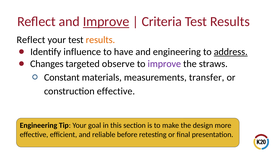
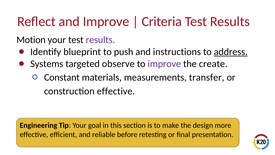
Improve at (106, 22) underline: present -> none
Reflect at (31, 40): Reflect -> Motion
results at (100, 40) colour: orange -> purple
influence: influence -> blueprint
have: have -> push
and engineering: engineering -> instructions
Changes: Changes -> Systems
straws: straws -> create
